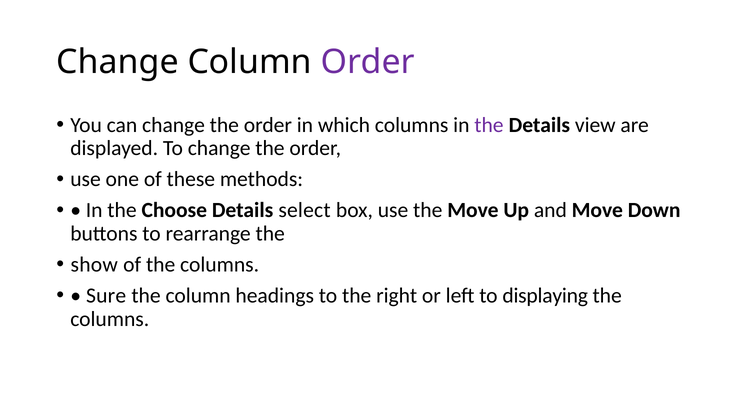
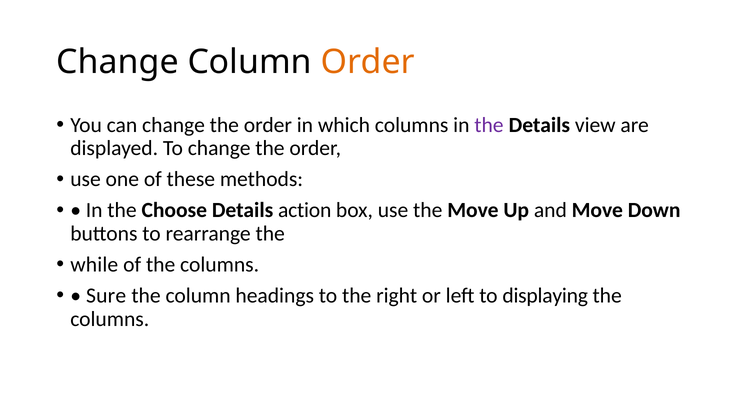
Order at (368, 62) colour: purple -> orange
select: select -> action
show: show -> while
